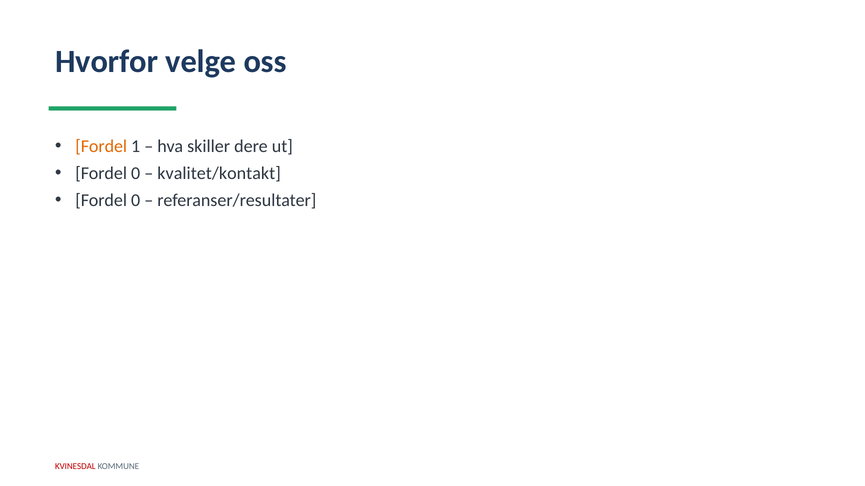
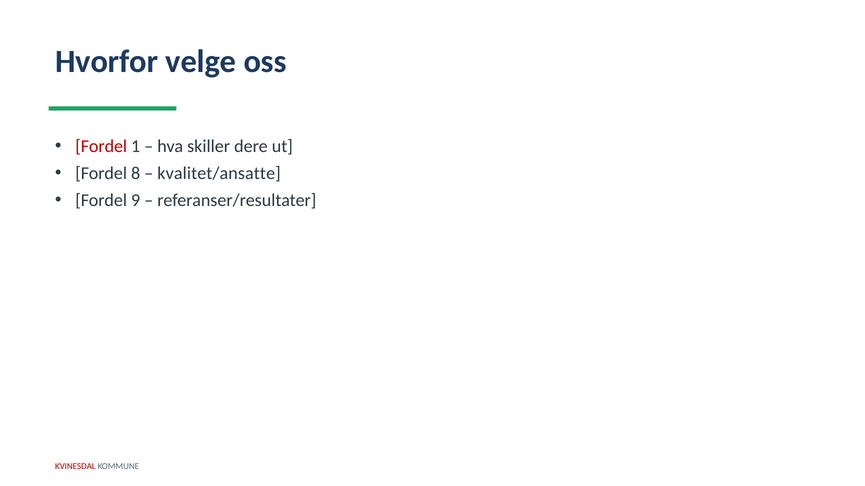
Fordel at (101, 147) colour: orange -> red
0 at (136, 174): 0 -> 8
kvalitet/kontakt: kvalitet/kontakt -> kvalitet/ansatte
0 at (136, 201): 0 -> 9
